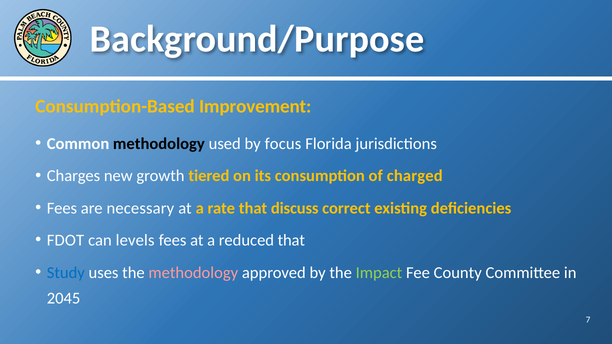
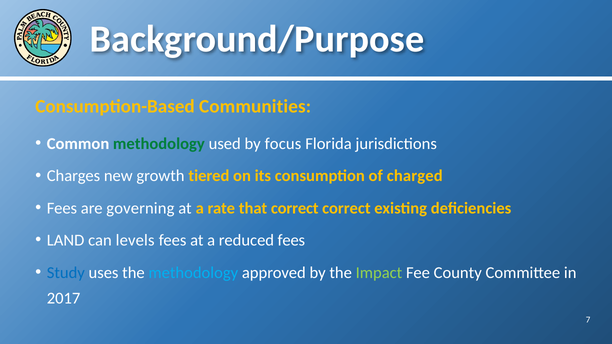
Improvement: Improvement -> Communities
methodology at (159, 144) colour: black -> green
necessary: necessary -> governing
that discuss: discuss -> correct
FDOT: FDOT -> LAND
reduced that: that -> fees
methodology at (193, 273) colour: pink -> light blue
2045: 2045 -> 2017
